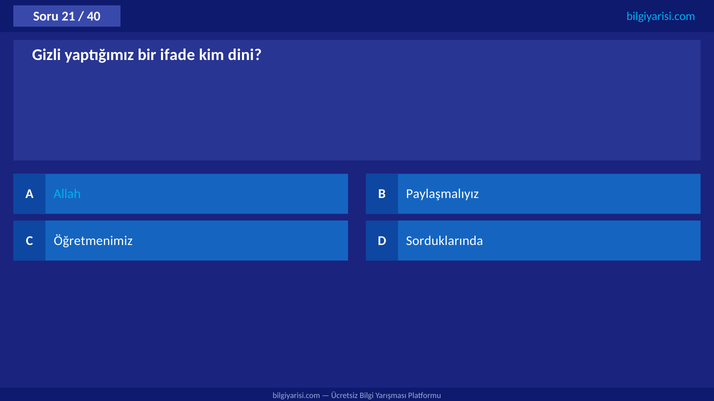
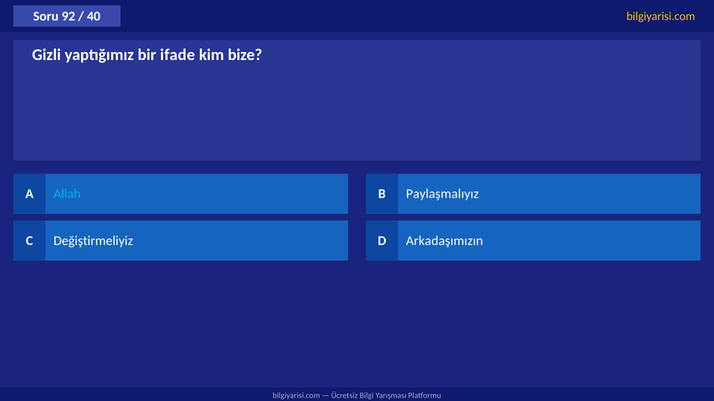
21: 21 -> 92
bilgiyarisi.com at (661, 16) colour: light blue -> yellow
dini: dini -> bize
Öğretmenimiz: Öğretmenimiz -> Değiştirmeliyiz
Sorduklarında: Sorduklarında -> Arkadaşımızın
